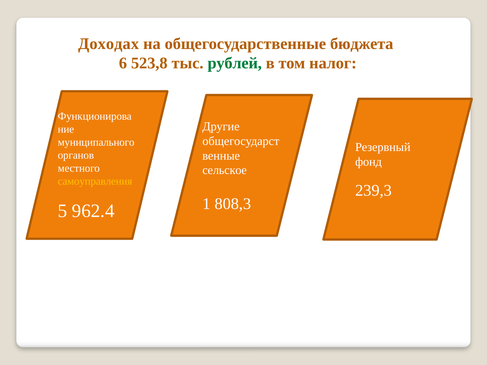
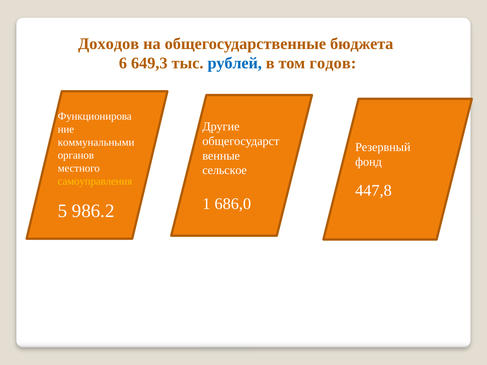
Доходах: Доходах -> Доходов
523,8: 523,8 -> 649,3
рублей colour: green -> blue
налог: налог -> годов
муниципального: муниципального -> коммунальными
239,3: 239,3 -> 447,8
808,3: 808,3 -> 686,0
962.4: 962.4 -> 986.2
